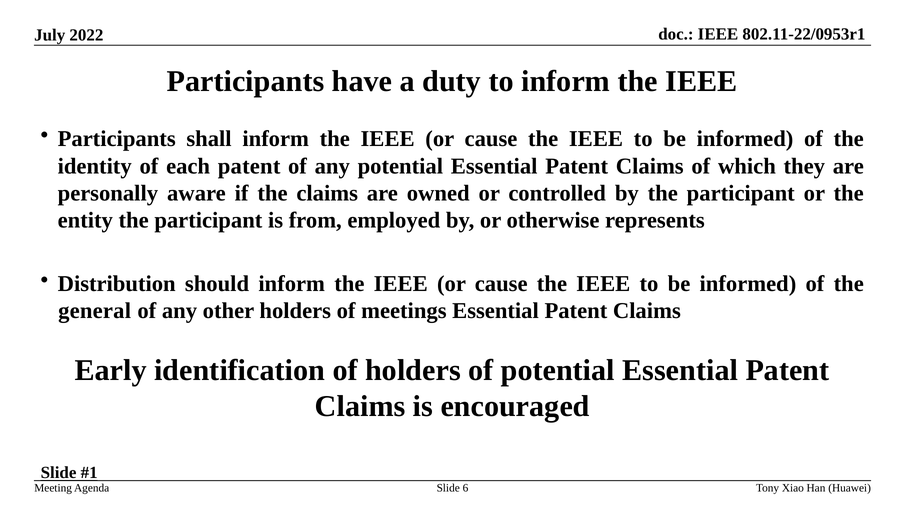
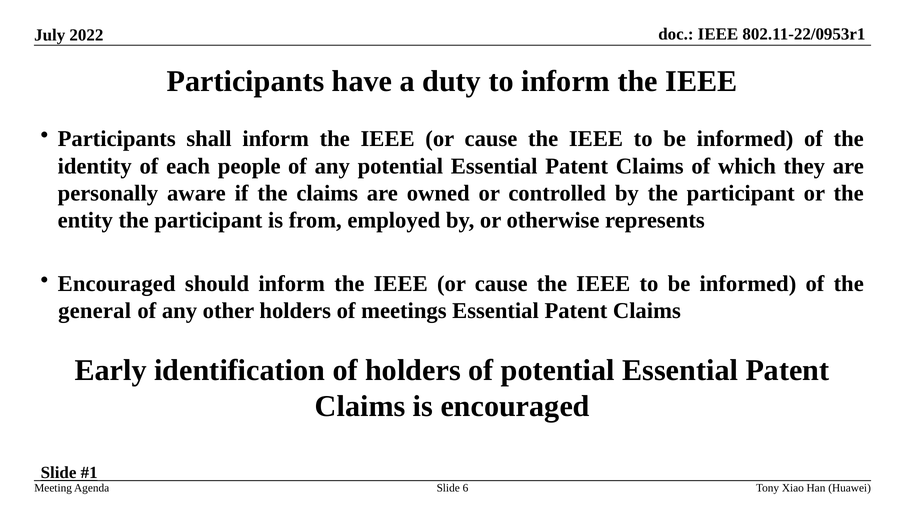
each patent: patent -> people
Distribution at (117, 284): Distribution -> Encouraged
